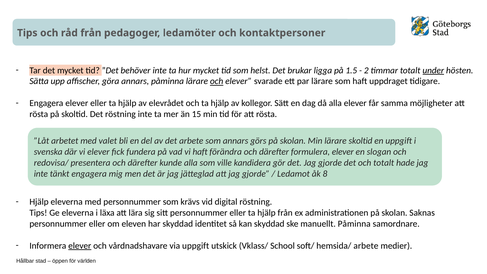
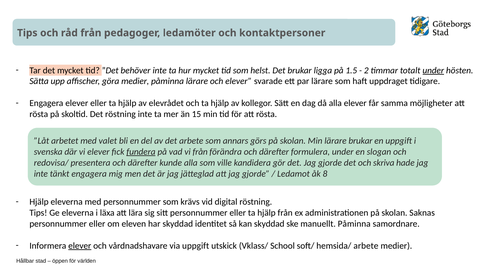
göra annars: annars -> medier
och at (217, 81) underline: present -> none
lärare skoltid: skoltid -> brukar
fundera underline: none -> present
vi haft: haft -> från
formulera elever: elever -> under
och totalt: totalt -> skriva
